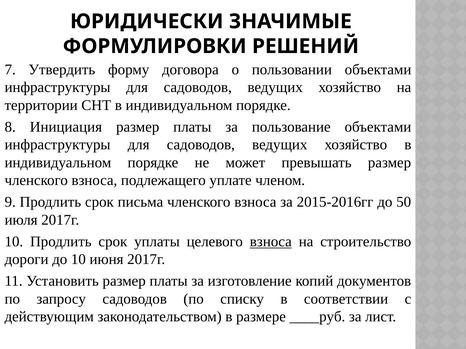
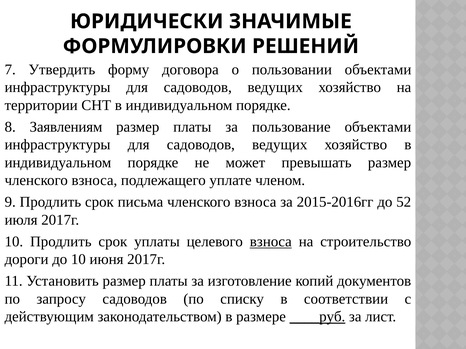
Инициация: Инициация -> Заявлениям
50: 50 -> 52
____руб underline: none -> present
